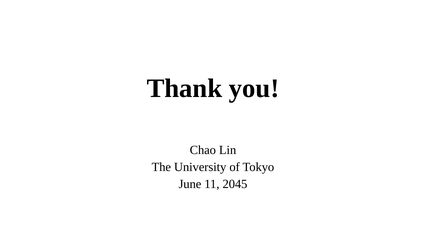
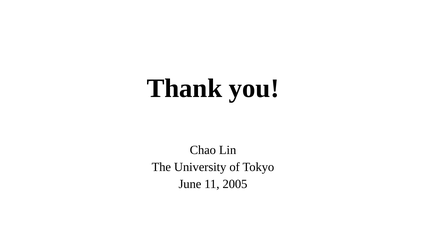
2045: 2045 -> 2005
